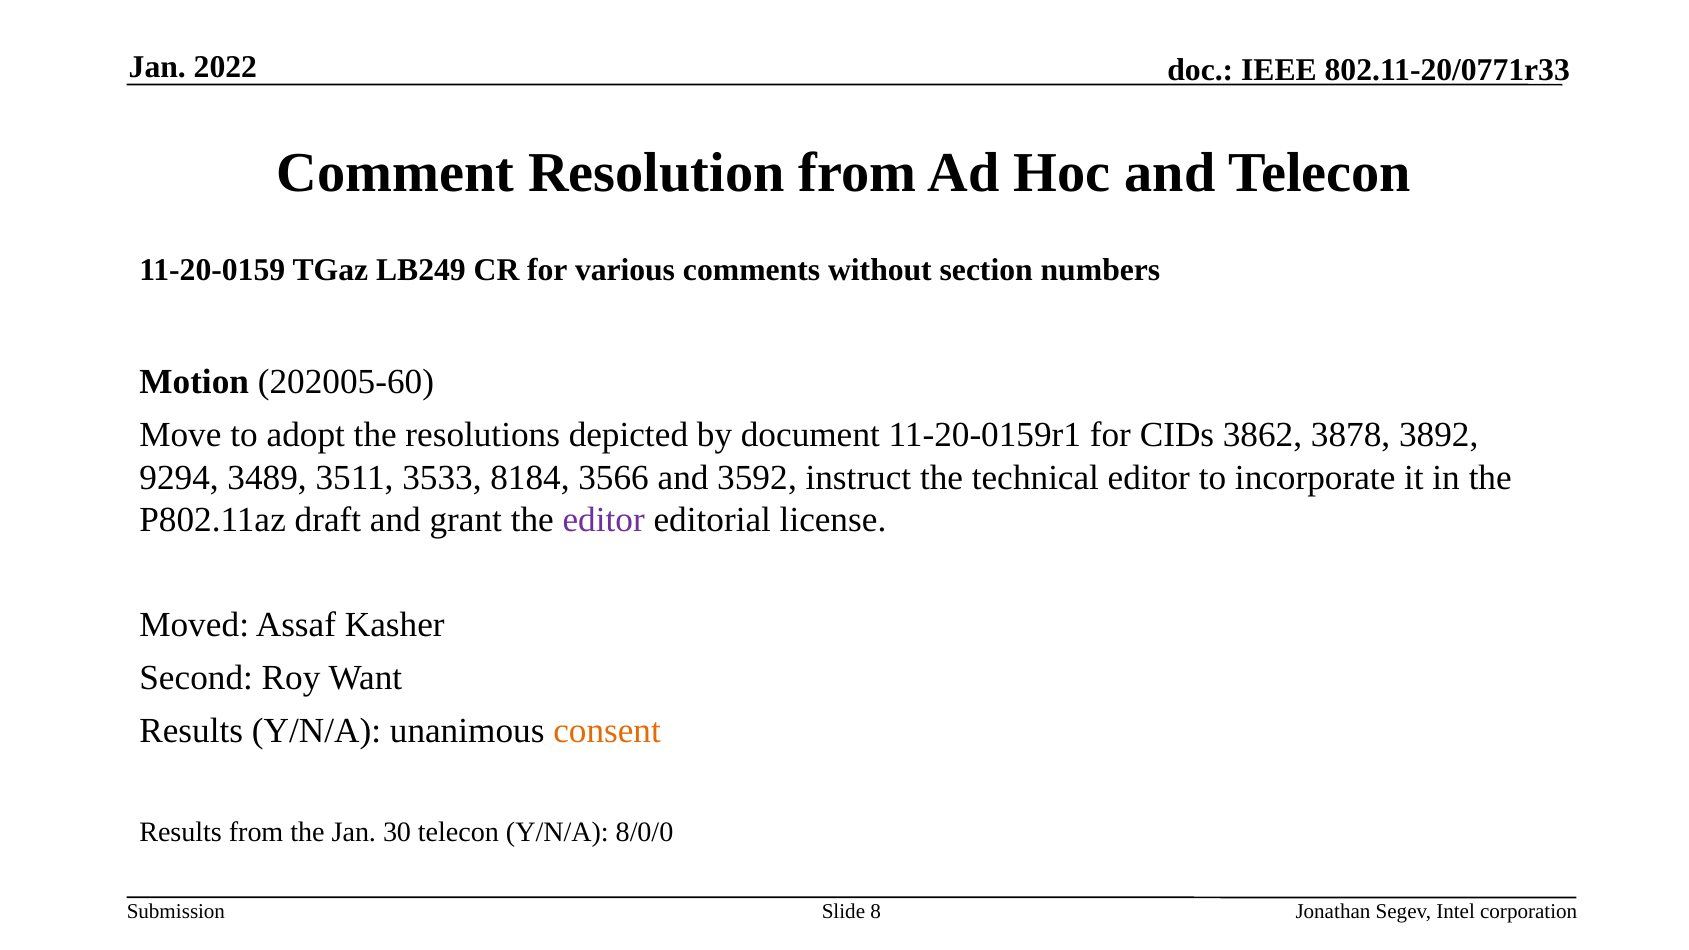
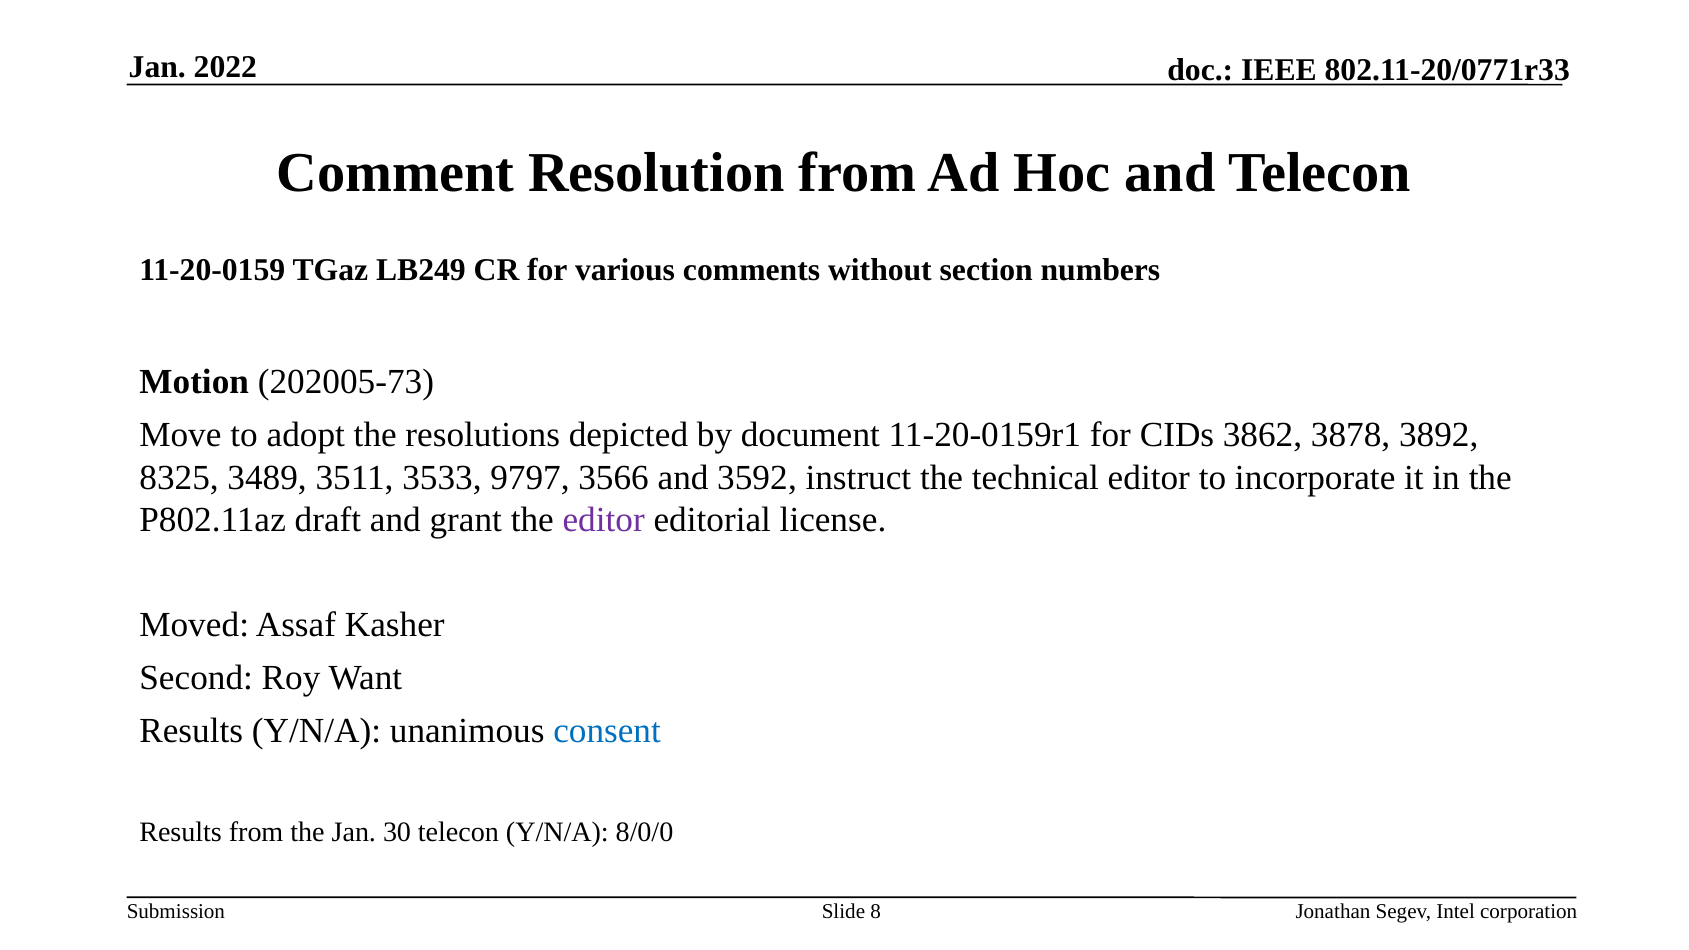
202005-60: 202005-60 -> 202005-73
9294: 9294 -> 8325
8184: 8184 -> 9797
consent colour: orange -> blue
